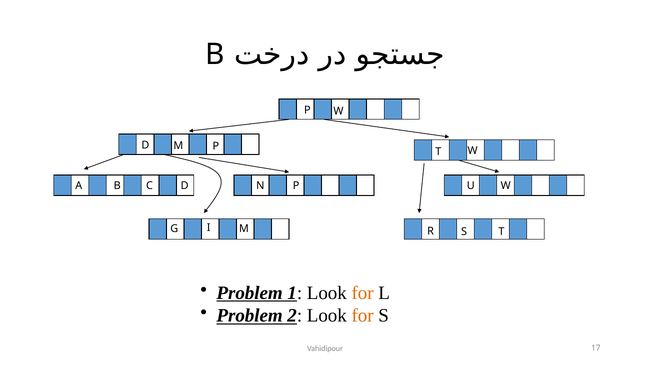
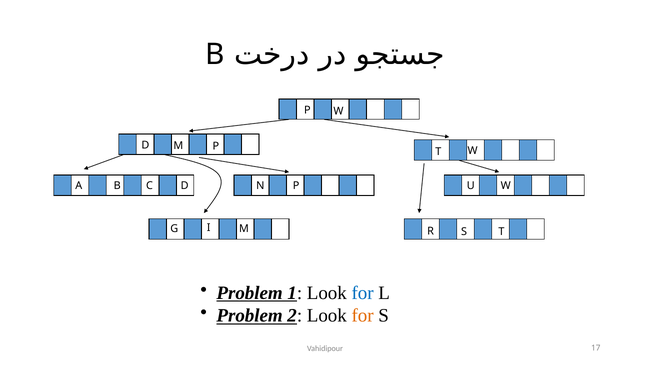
for at (363, 293) colour: orange -> blue
